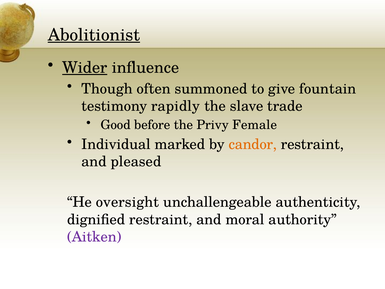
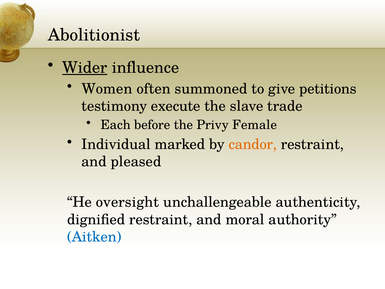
Abolitionist underline: present -> none
Though: Though -> Women
fountain: fountain -> petitions
rapidly: rapidly -> execute
Good: Good -> Each
Aitken colour: purple -> blue
